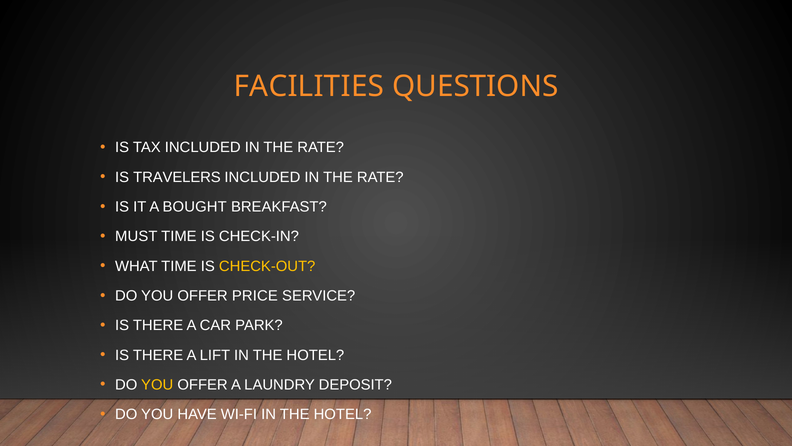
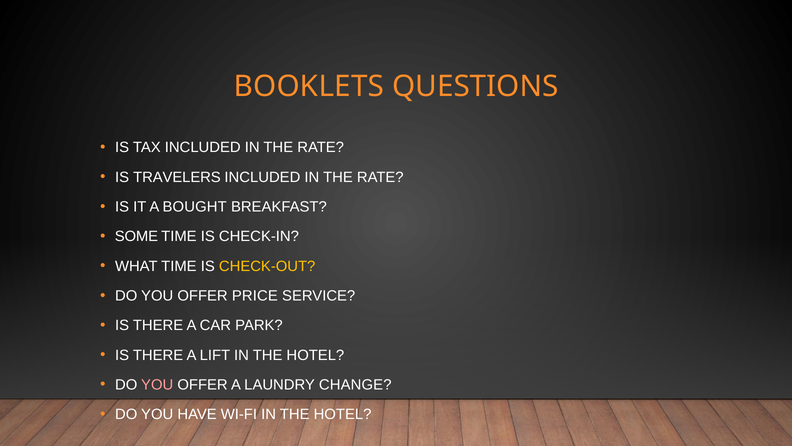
FACILITIES: FACILITIES -> BOOKLETS
MUST: MUST -> SOME
YOU at (157, 384) colour: yellow -> pink
DEPOSIT: DEPOSIT -> CHANGE
